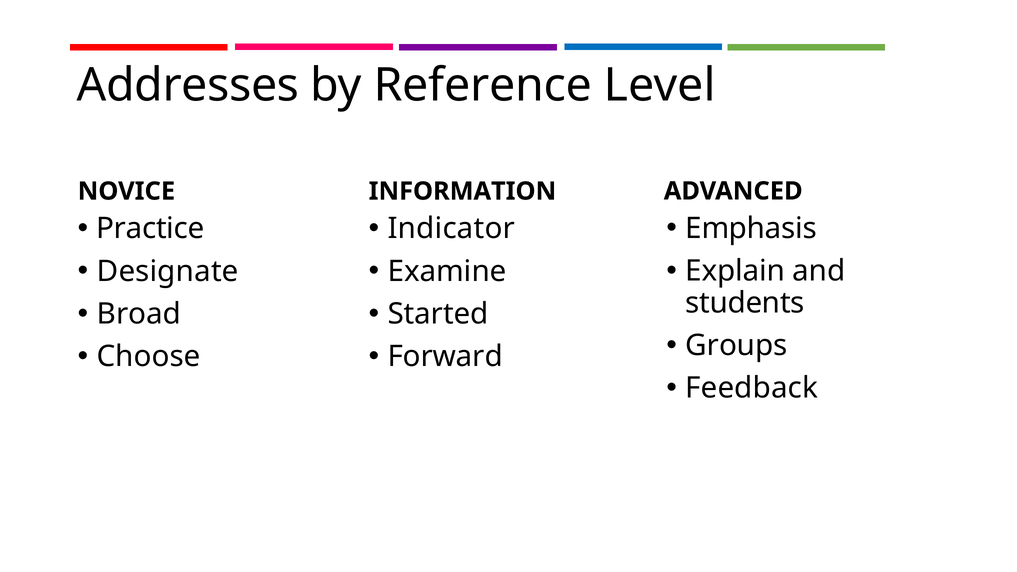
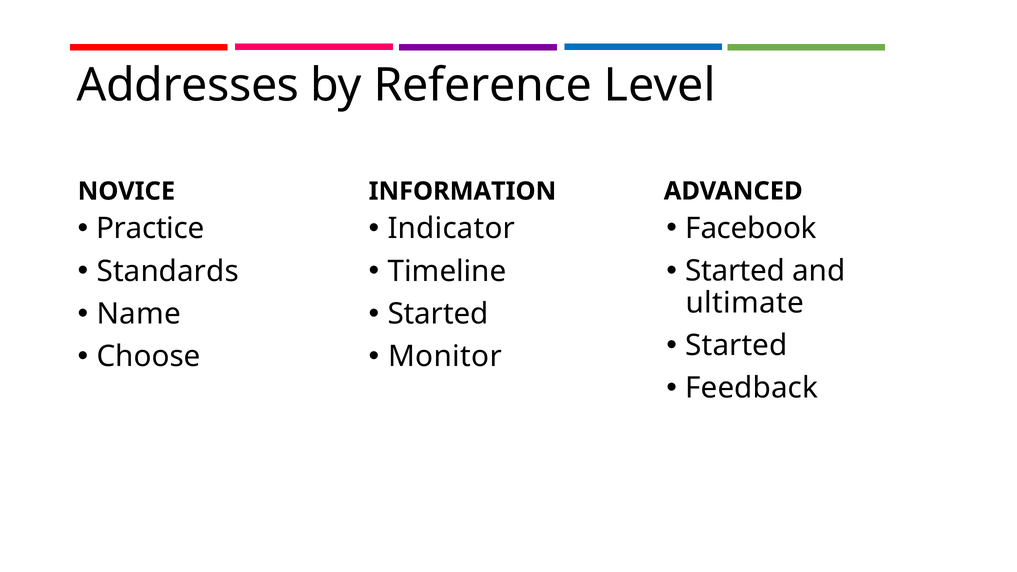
Emphasis: Emphasis -> Facebook
Explain at (735, 271): Explain -> Started
Designate: Designate -> Standards
Examine: Examine -> Timeline
students: students -> ultimate
Broad: Broad -> Name
Groups at (737, 345): Groups -> Started
Forward: Forward -> Monitor
